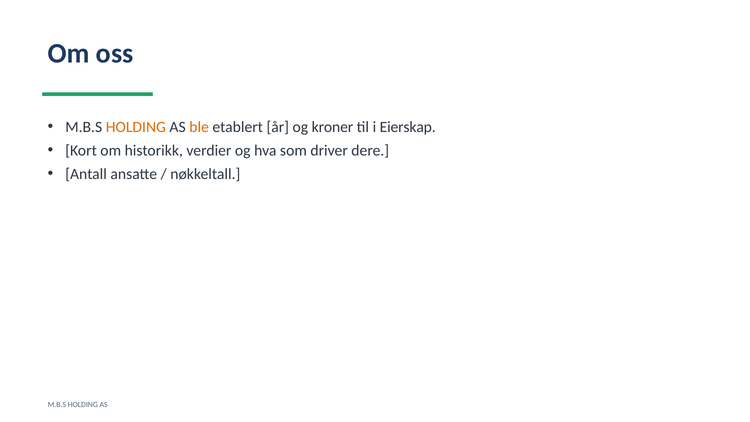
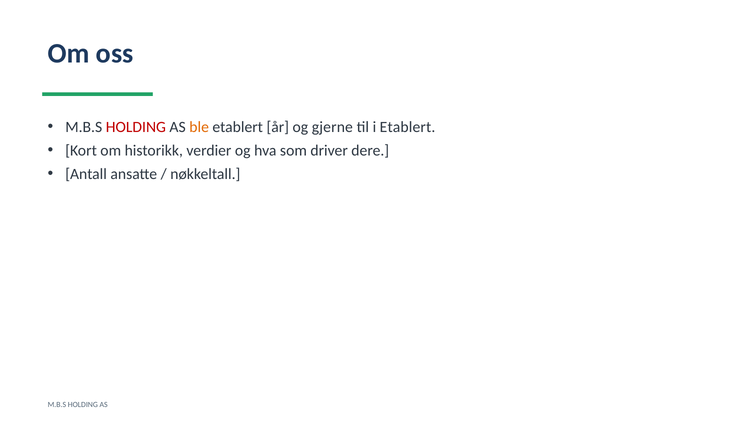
HOLDING at (136, 127) colour: orange -> red
kroner: kroner -> gjerne
i Eierskap: Eierskap -> Etablert
